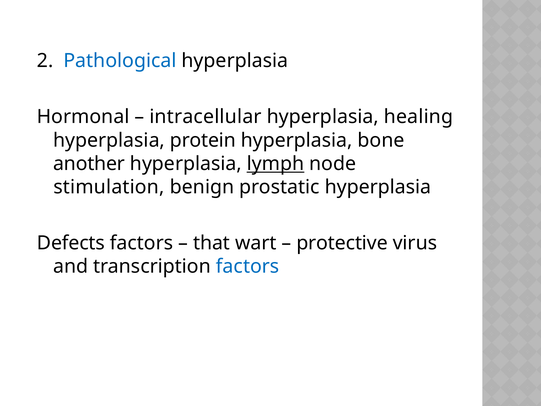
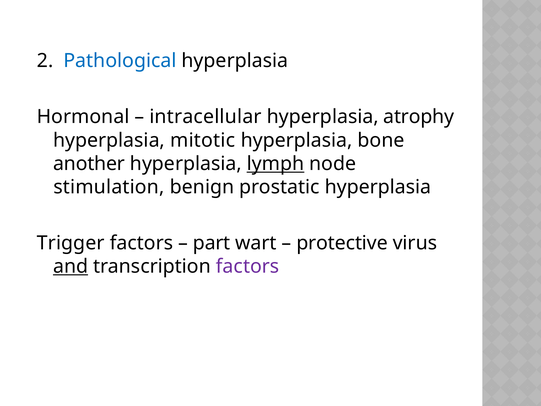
healing: healing -> atrophy
protein: protein -> mitotic
Defects: Defects -> Trigger
that: that -> part
and underline: none -> present
factors at (248, 266) colour: blue -> purple
